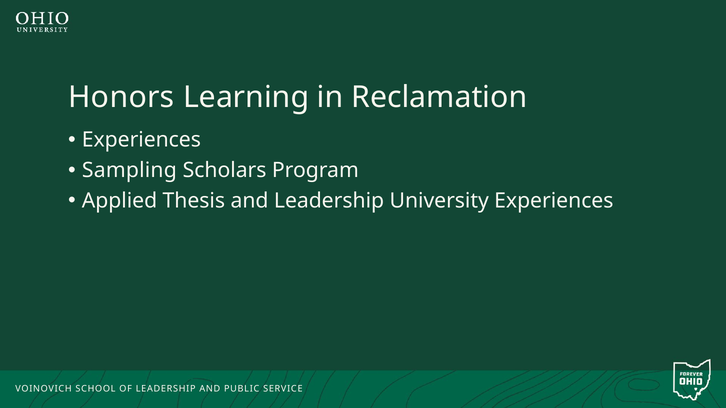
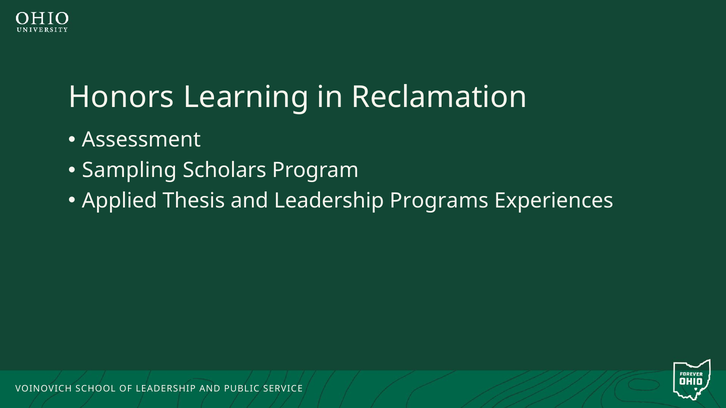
Experiences at (141, 140): Experiences -> Assessment
University: University -> Programs
